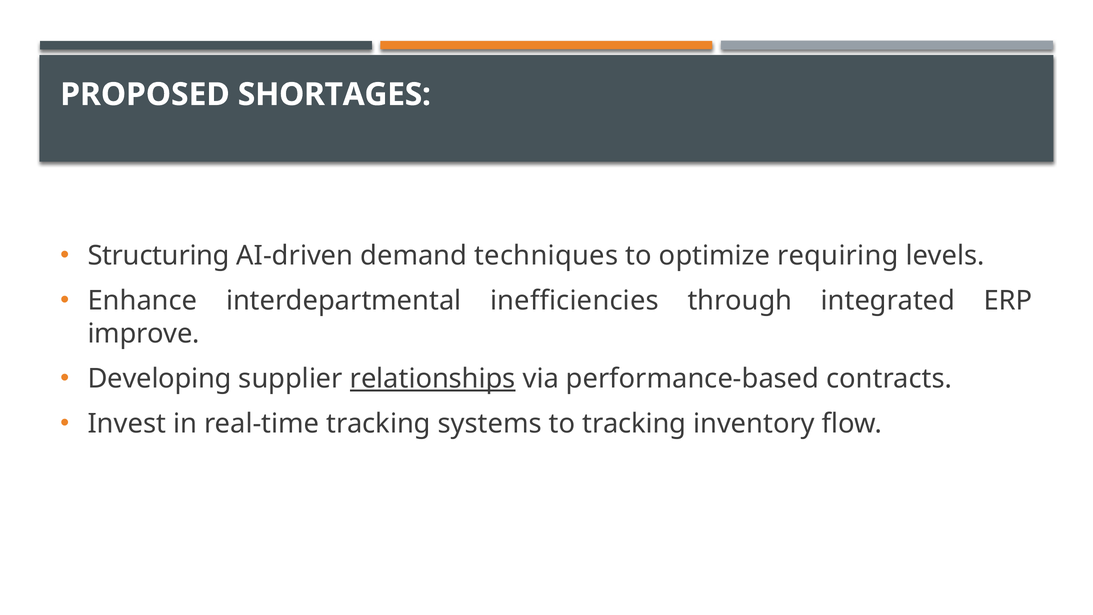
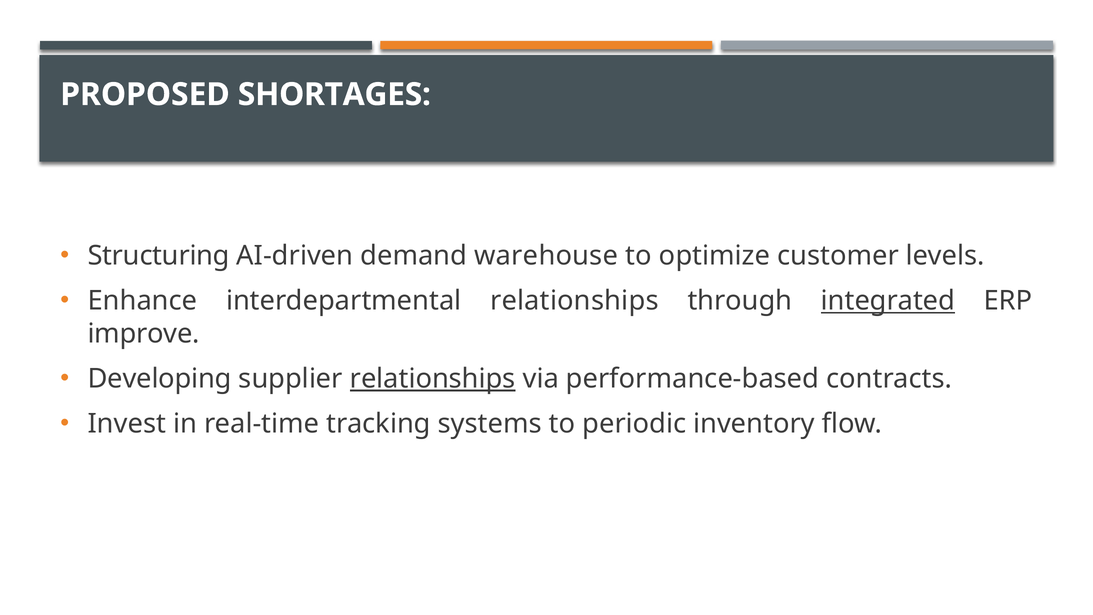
techniques: techniques -> warehouse
requiring: requiring -> customer
interdepartmental inefficiencies: inefficiencies -> relationships
integrated underline: none -> present
to tracking: tracking -> periodic
